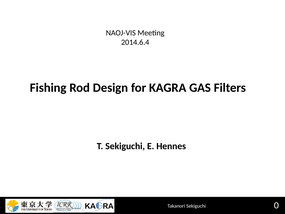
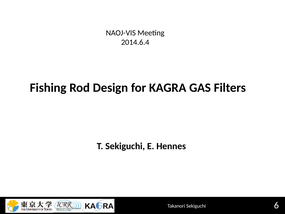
0: 0 -> 6
